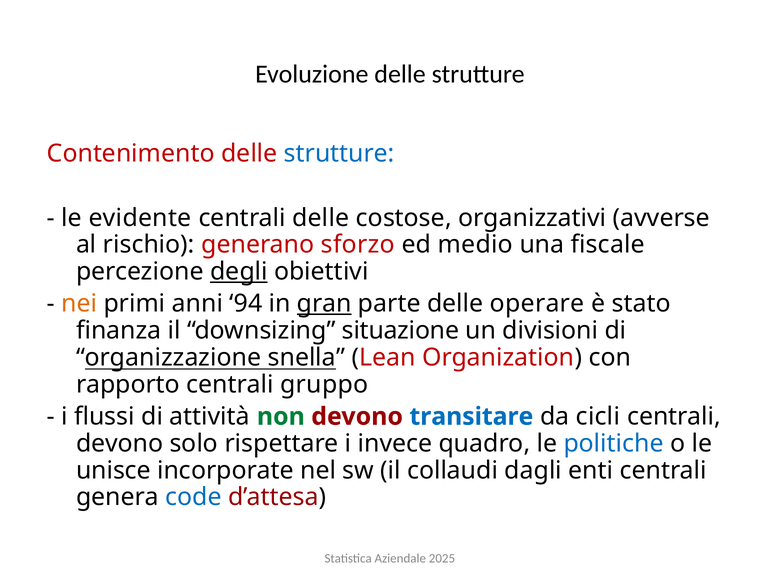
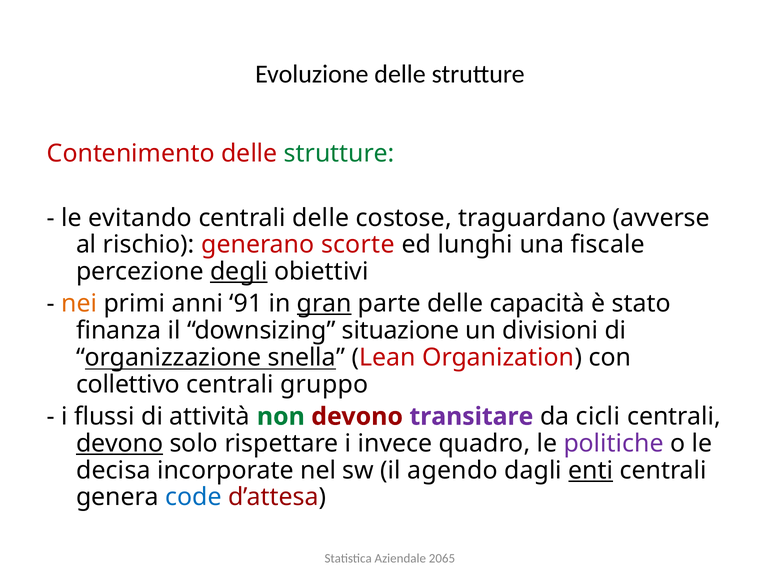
strutture at (339, 154) colour: blue -> green
evidente: evidente -> evitando
organizzativi: organizzativi -> traguardano
sforzo: sforzo -> scorte
medio: medio -> lunghi
94: 94 -> 91
operare: operare -> capacità
rapporto: rapporto -> collettivo
transitare colour: blue -> purple
devono at (120, 443) underline: none -> present
politiche colour: blue -> purple
unisce: unisce -> decisa
collaudi: collaudi -> agendo
enti underline: none -> present
2025: 2025 -> 2065
